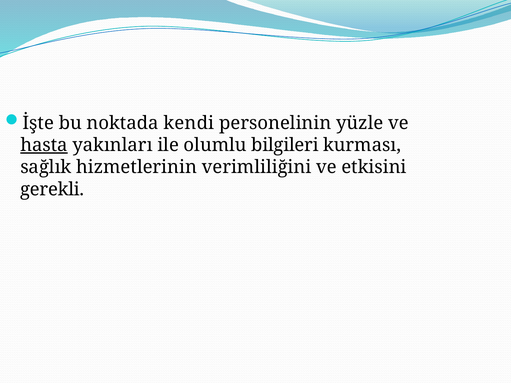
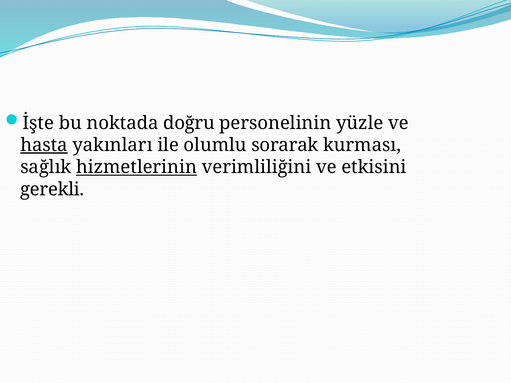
kendi: kendi -> doğru
bilgileri: bilgileri -> sorarak
hizmetlerinin underline: none -> present
